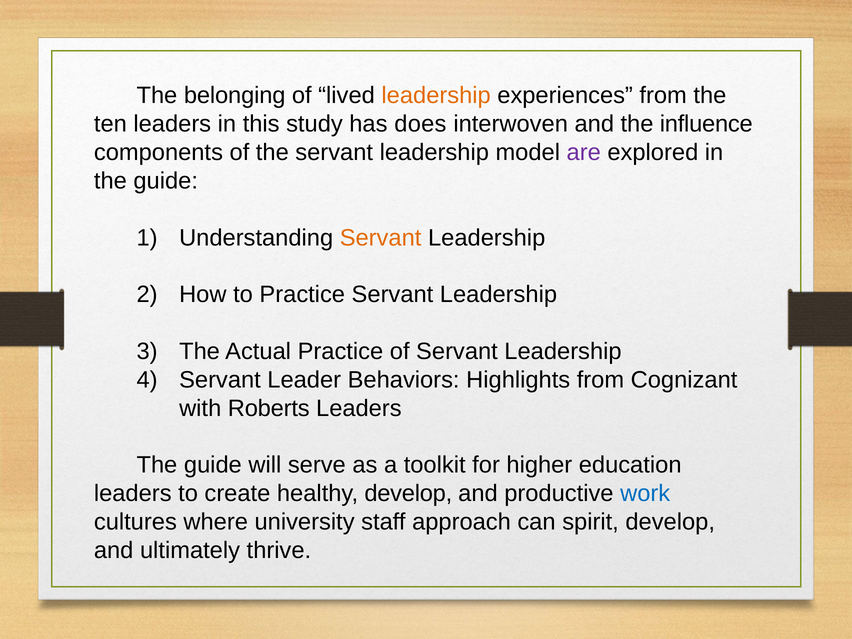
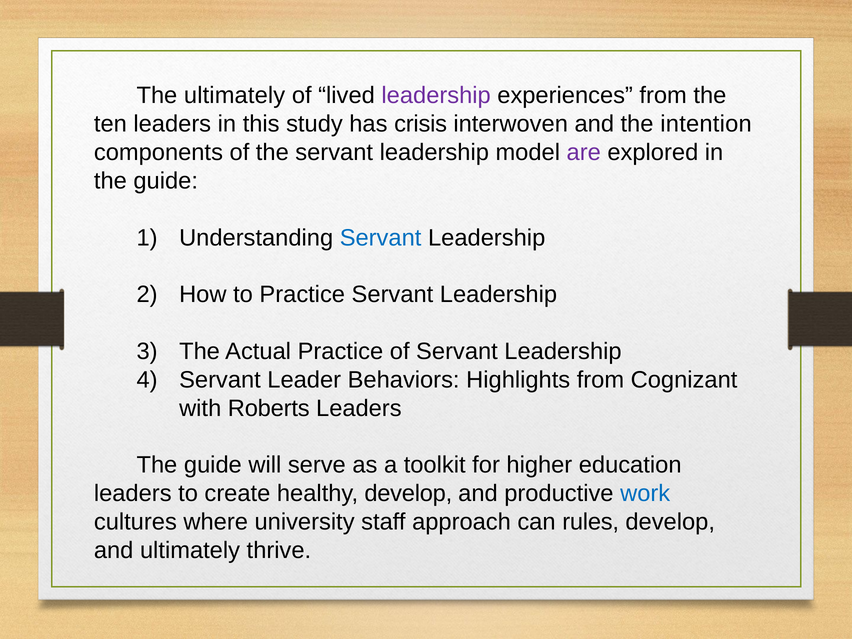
The belonging: belonging -> ultimately
leadership at (436, 96) colour: orange -> purple
does: does -> crisis
influence: influence -> intention
Servant at (381, 238) colour: orange -> blue
spirit: spirit -> rules
